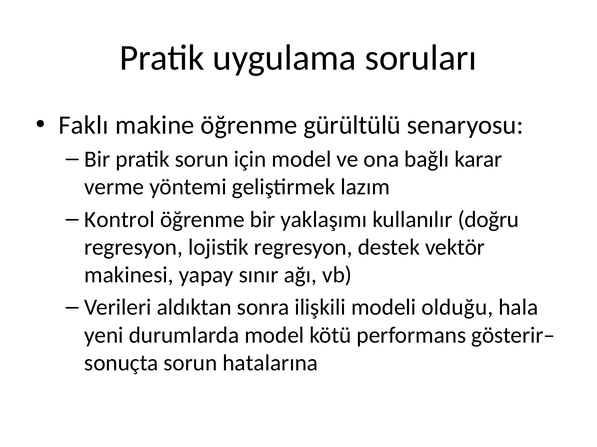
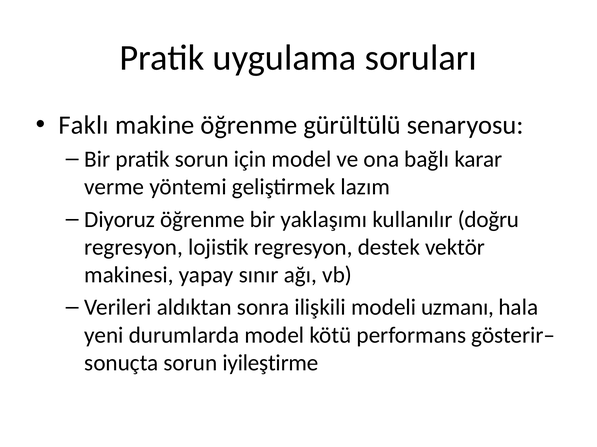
Kontrol: Kontrol -> Diyoruz
olduğu: olduğu -> uzmanı
hatalarına: hatalarına -> iyileştirme
